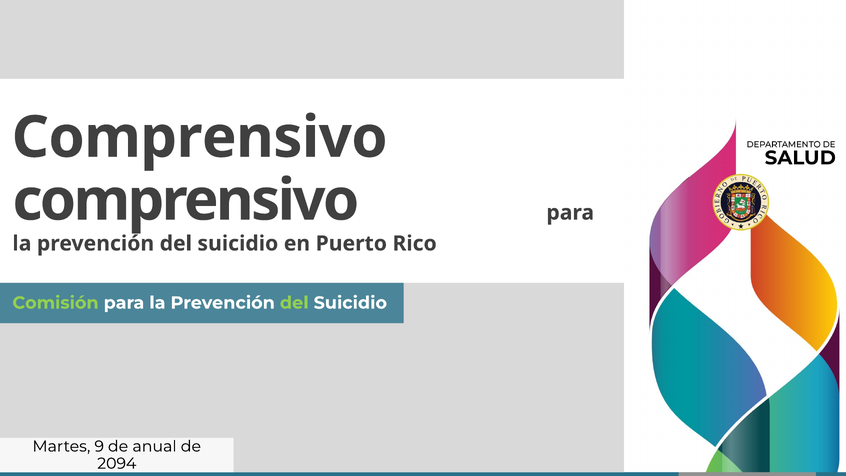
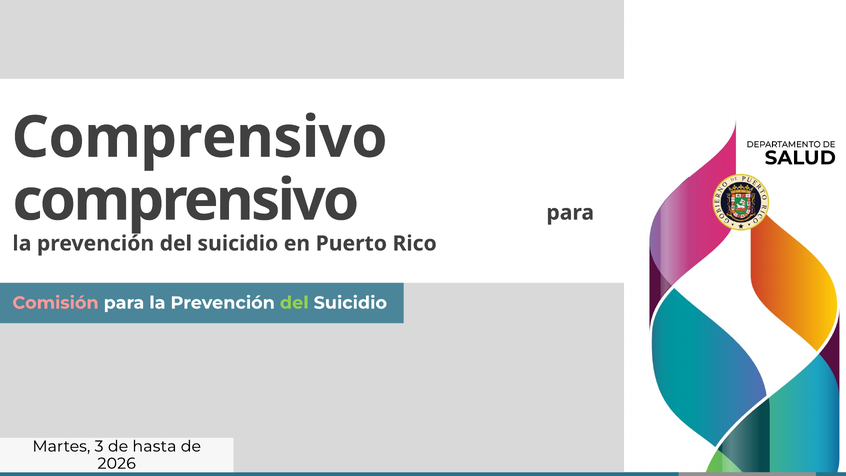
Comisión colour: light green -> pink
9: 9 -> 3
anual: anual -> hasta
2094: 2094 -> 2026
